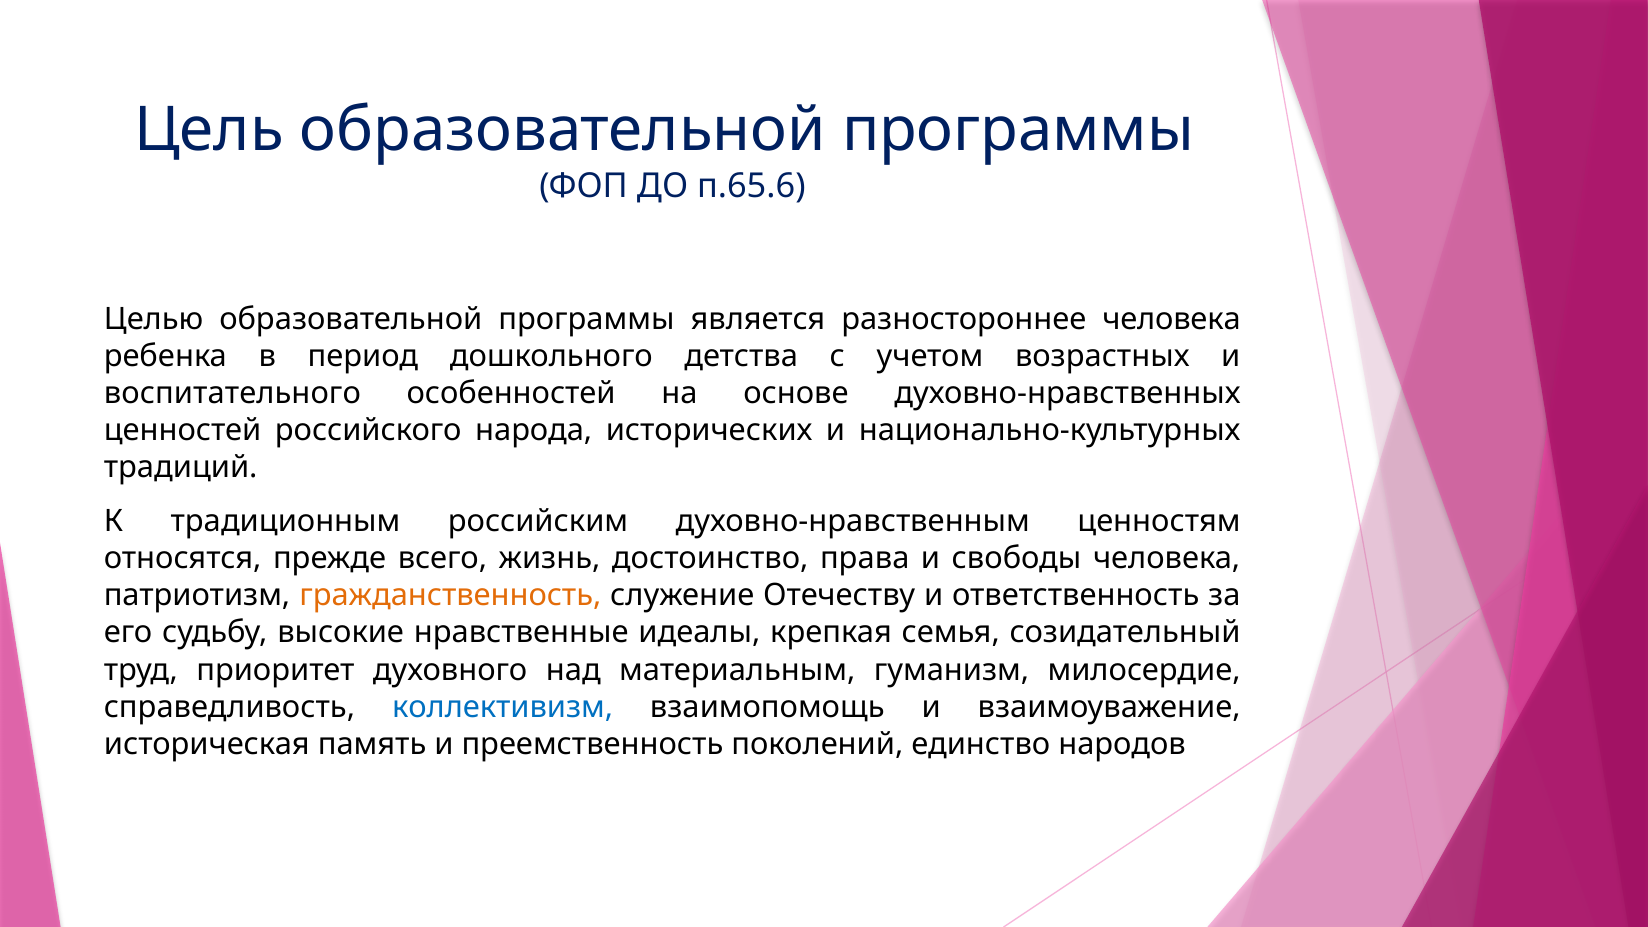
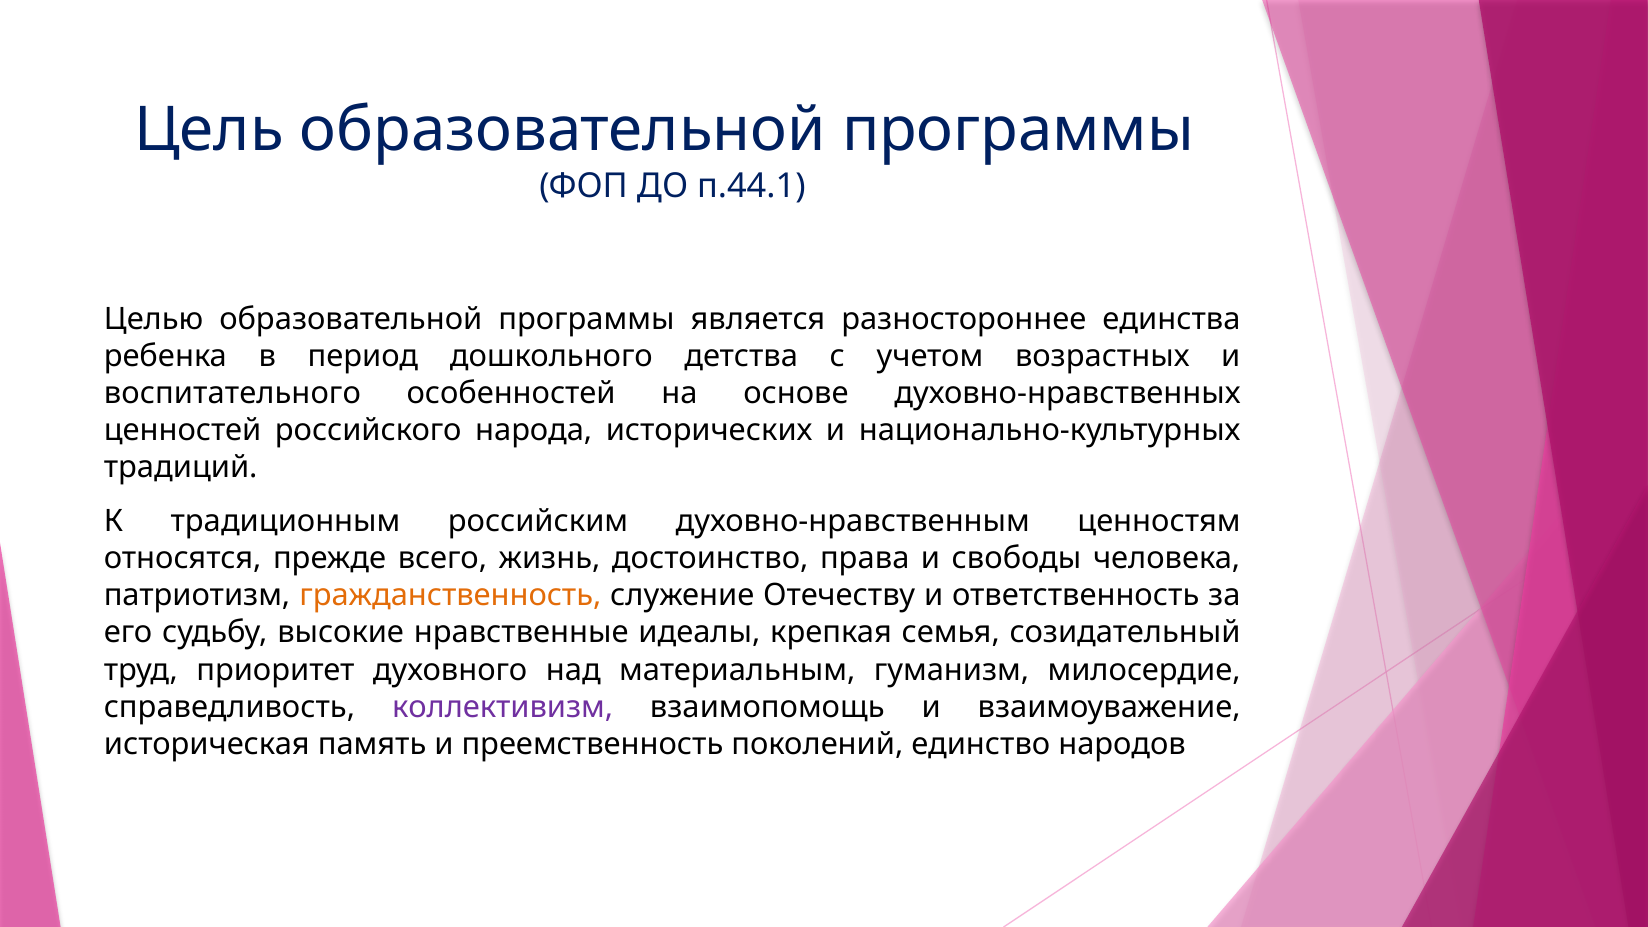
п.65.6: п.65.6 -> п.44.1
разностороннее человека: человека -> единства
коллективизм colour: blue -> purple
